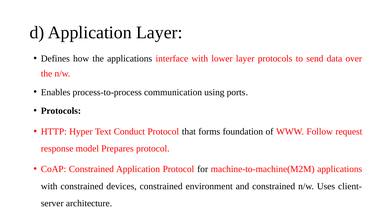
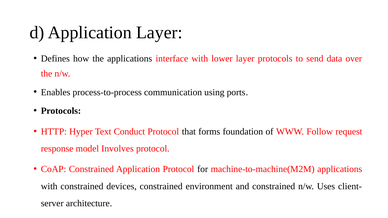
Prepares: Prepares -> Involves
